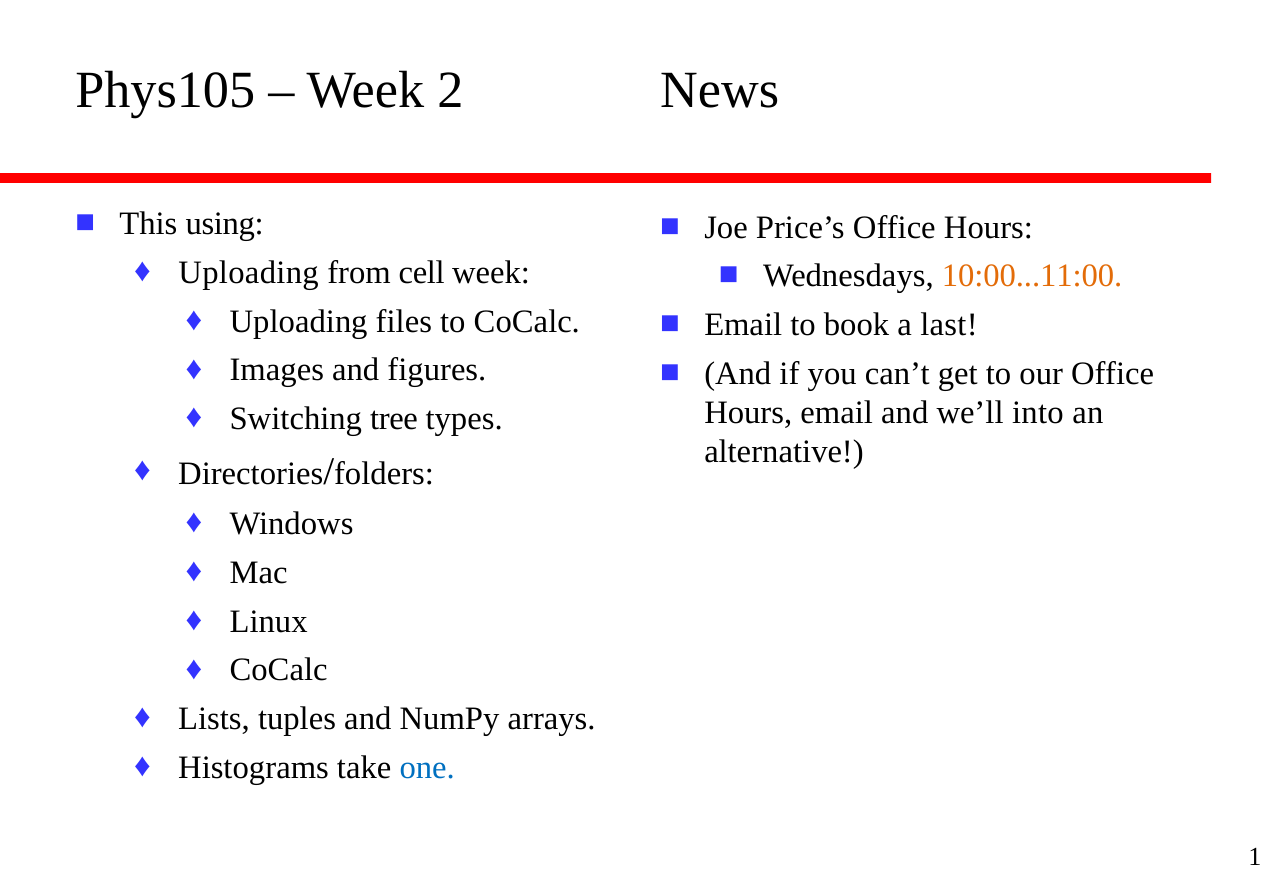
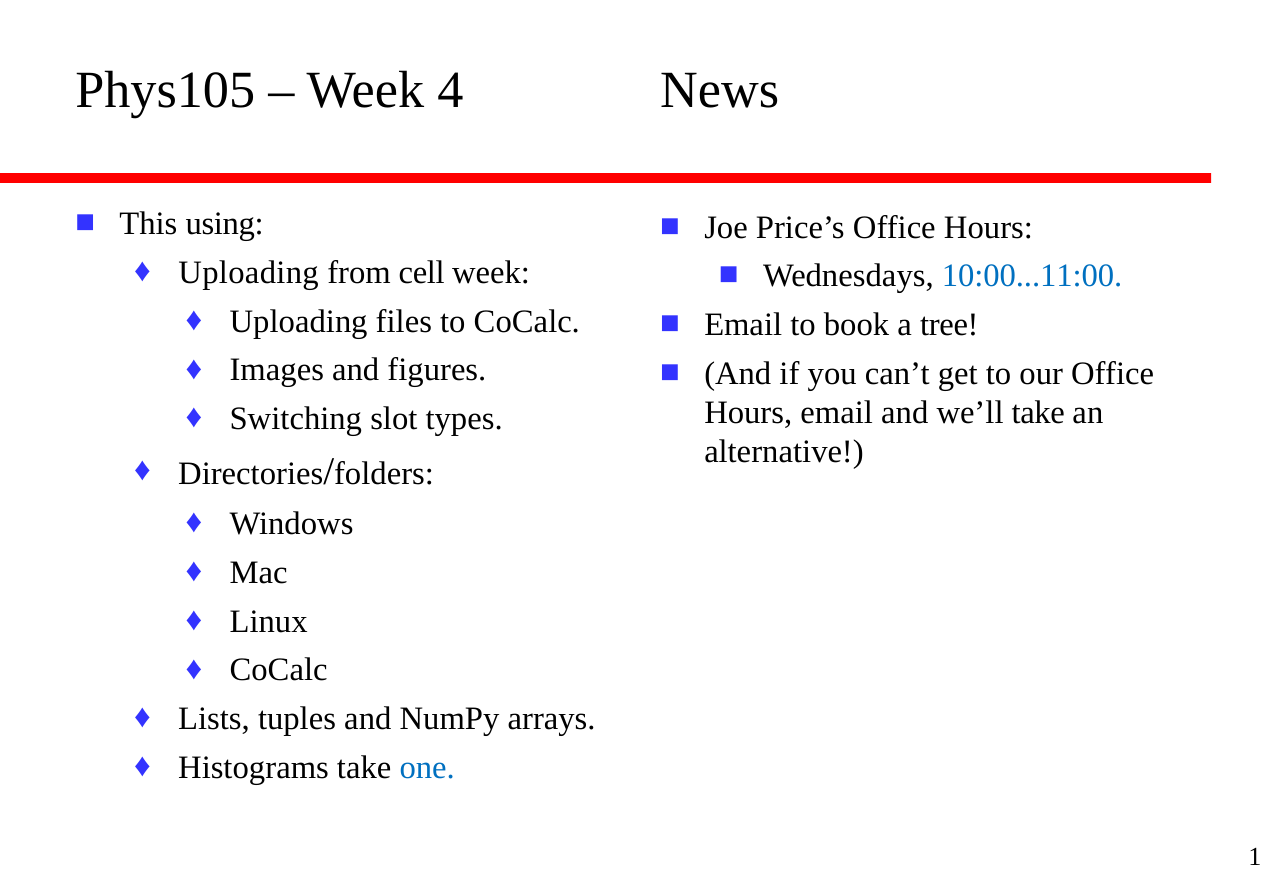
2: 2 -> 4
10:00...11:00 colour: orange -> blue
last: last -> tree
we’ll into: into -> take
tree: tree -> slot
